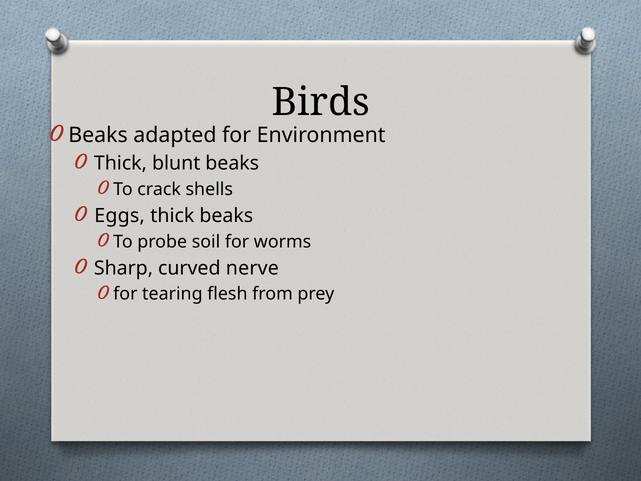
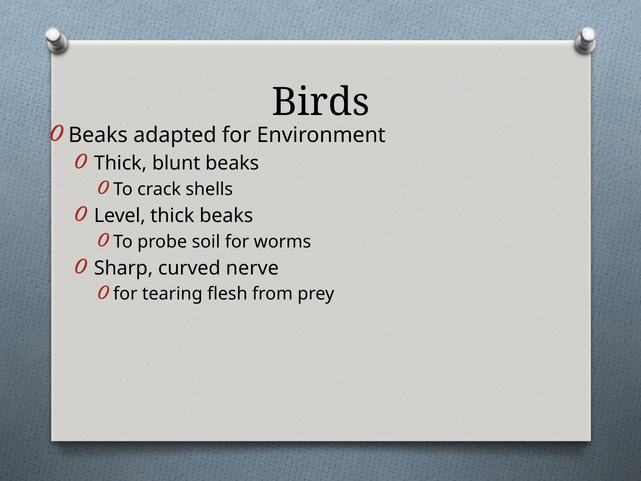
Eggs: Eggs -> Level
